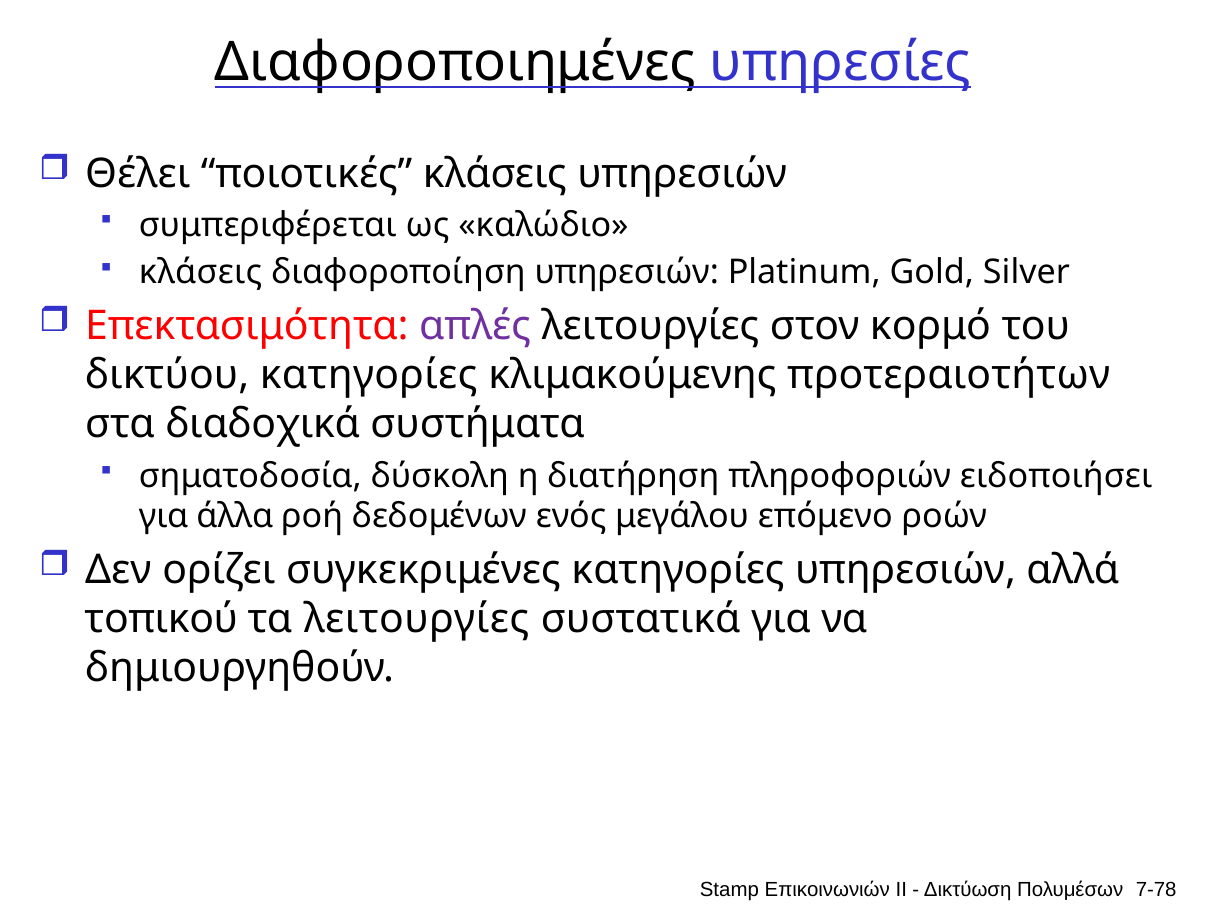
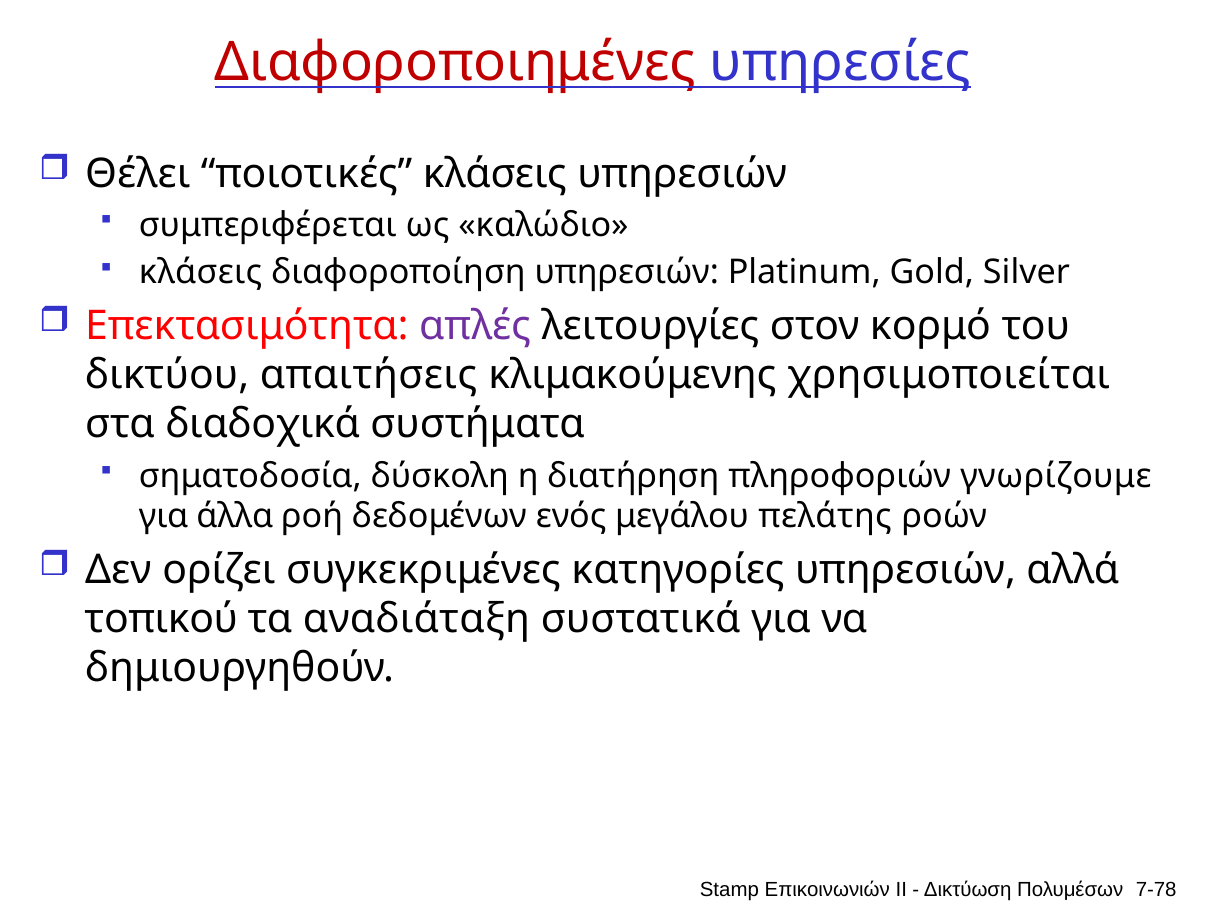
Διαφοροποιημένες colour: black -> red
δικτύου κατηγορίες: κατηγορίες -> απαιτήσεις
προτεραιοτήτων: προτεραιοτήτων -> χρησιμοποιείται
ειδοποιήσει: ειδοποιήσει -> γνωρίζουμε
επόμενο: επόμενο -> πελάτης
τα λειτουργίες: λειτουργίες -> αναδιάταξη
